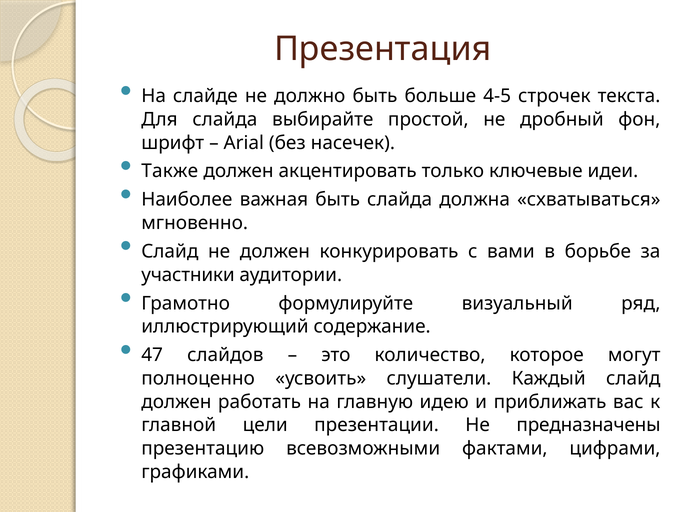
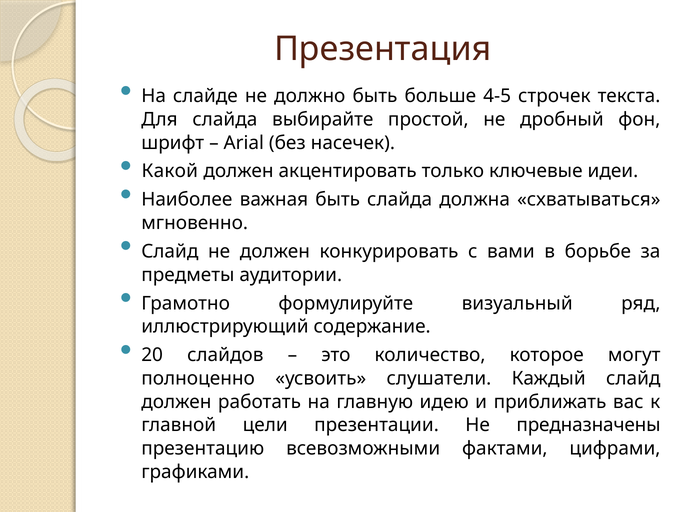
Также: Также -> Какой
участники: участники -> предметы
47: 47 -> 20
